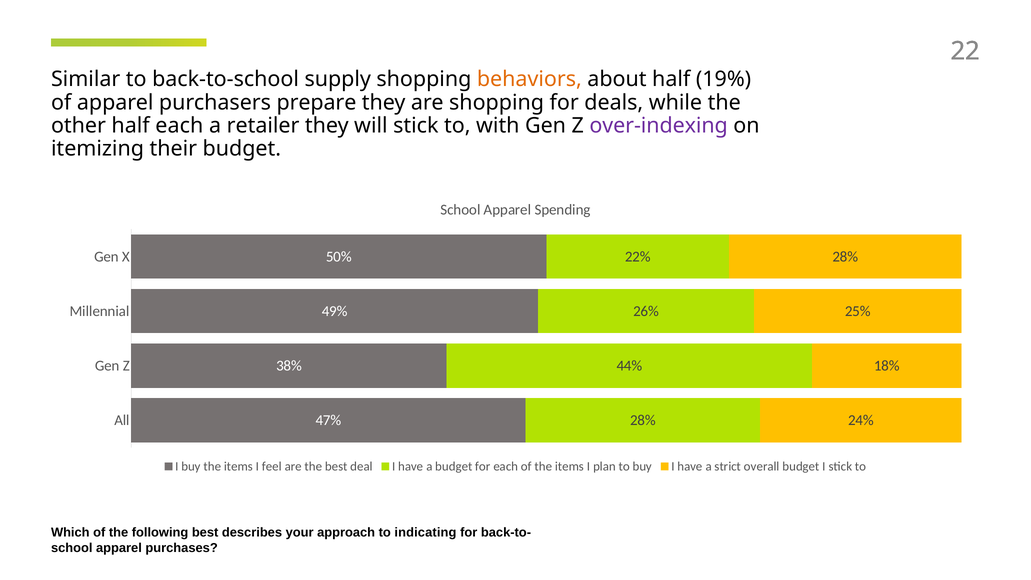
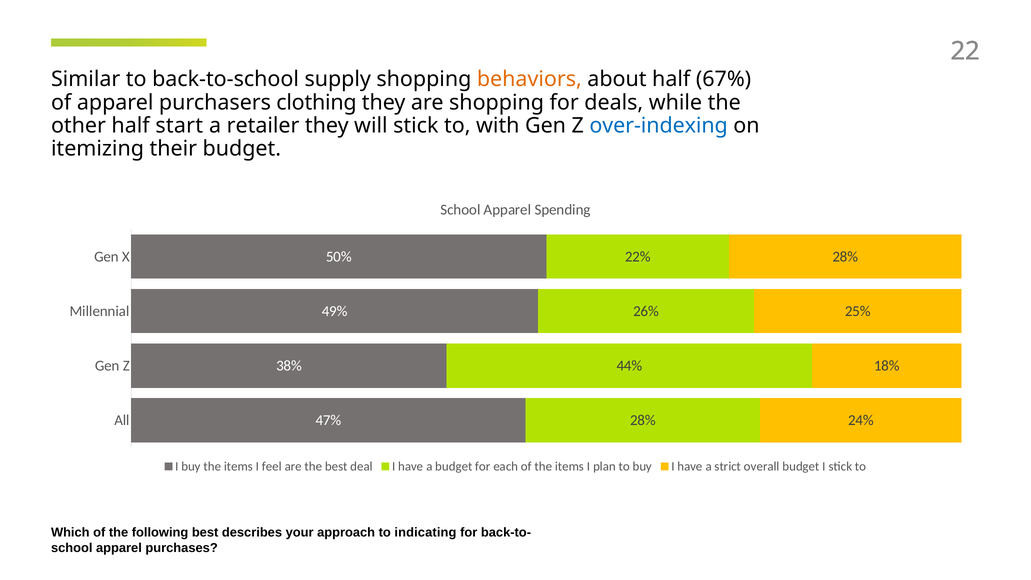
19%: 19% -> 67%
prepare: prepare -> clothing
half each: each -> start
over-indexing colour: purple -> blue
